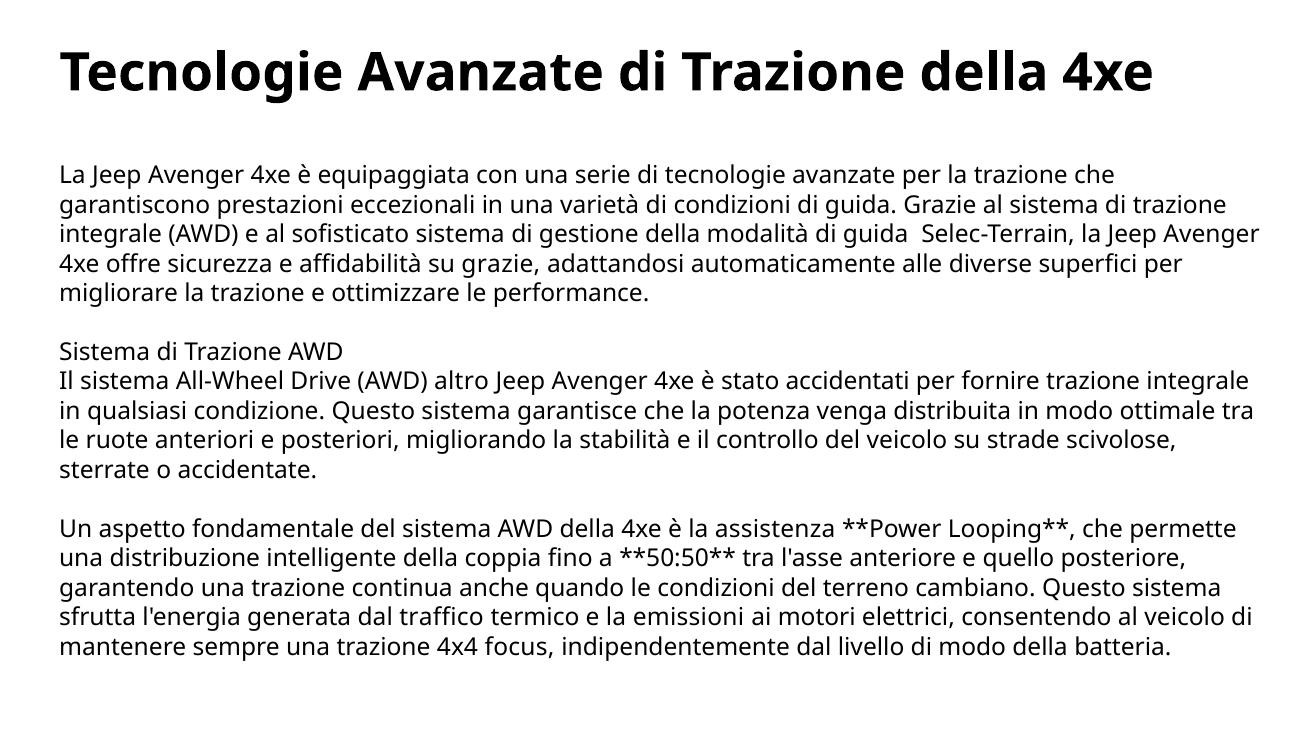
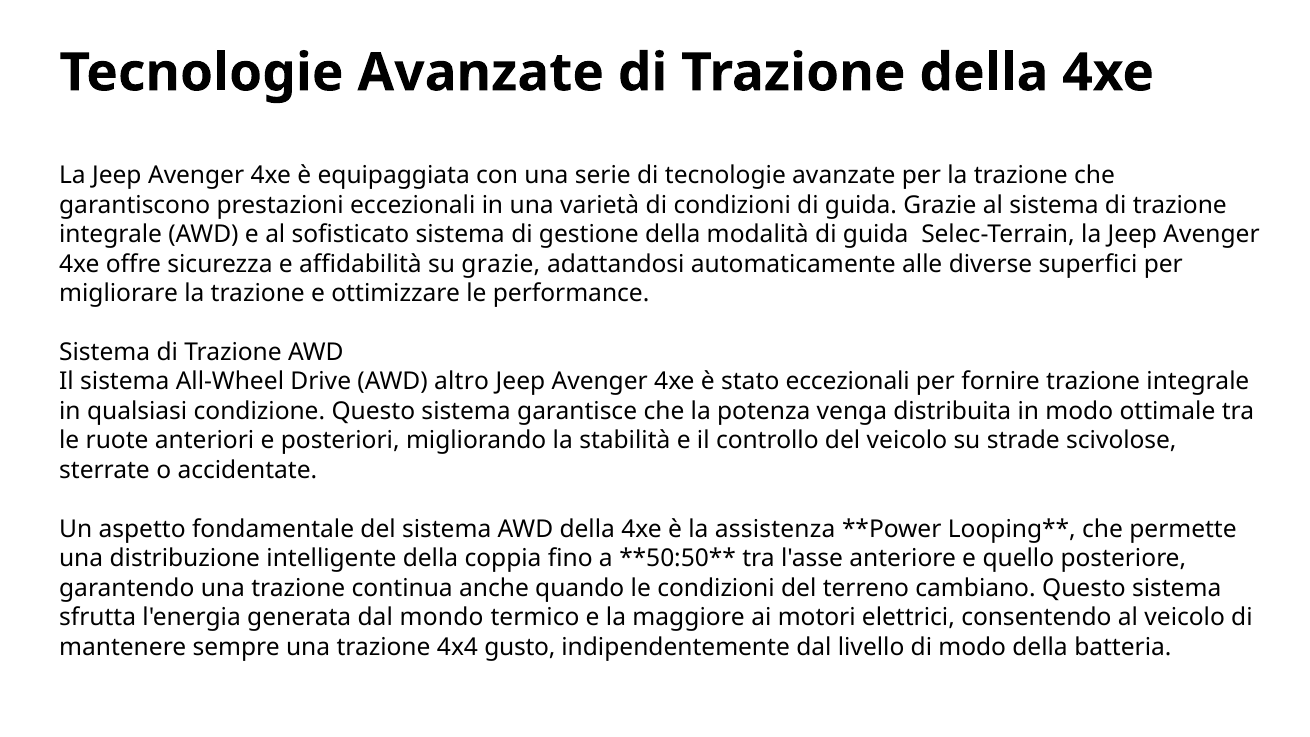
stato accidentati: accidentati -> eccezionali
traffico: traffico -> mondo
emissioni: emissioni -> maggiore
focus: focus -> gusto
